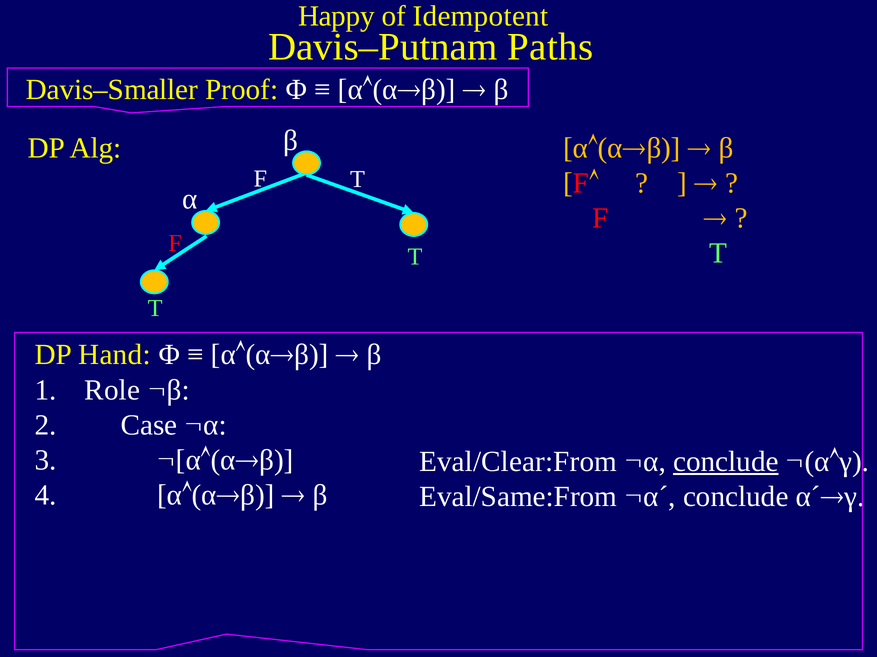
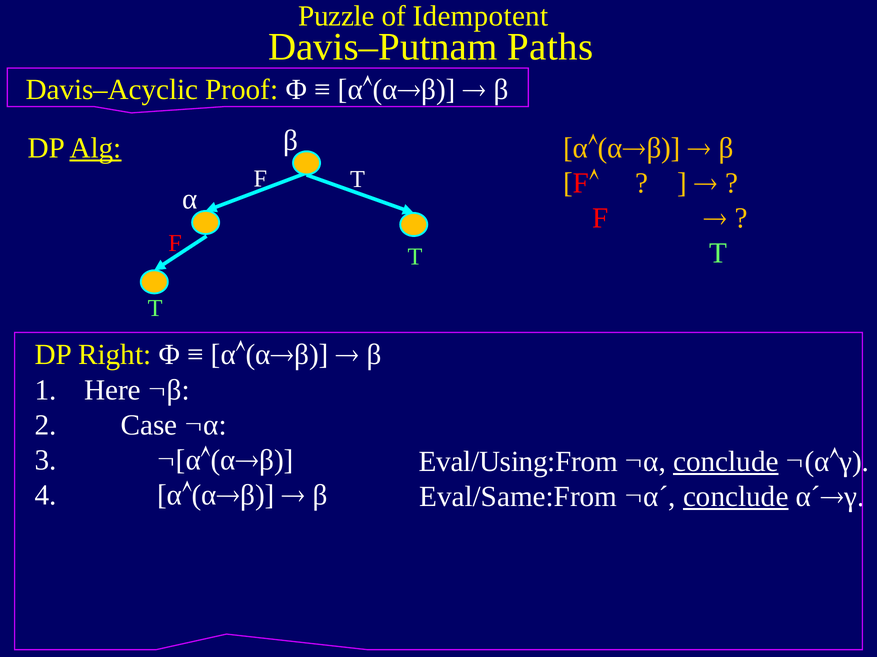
Happy: Happy -> Puzzle
Davis–Smaller: Davis–Smaller -> Davis–Acyclic
Alg underline: none -> present
Hand: Hand -> Right
Role: Role -> Here
Eval/Clear:From: Eval/Clear:From -> Eval/Using:From
conclude at (736, 497) underline: none -> present
